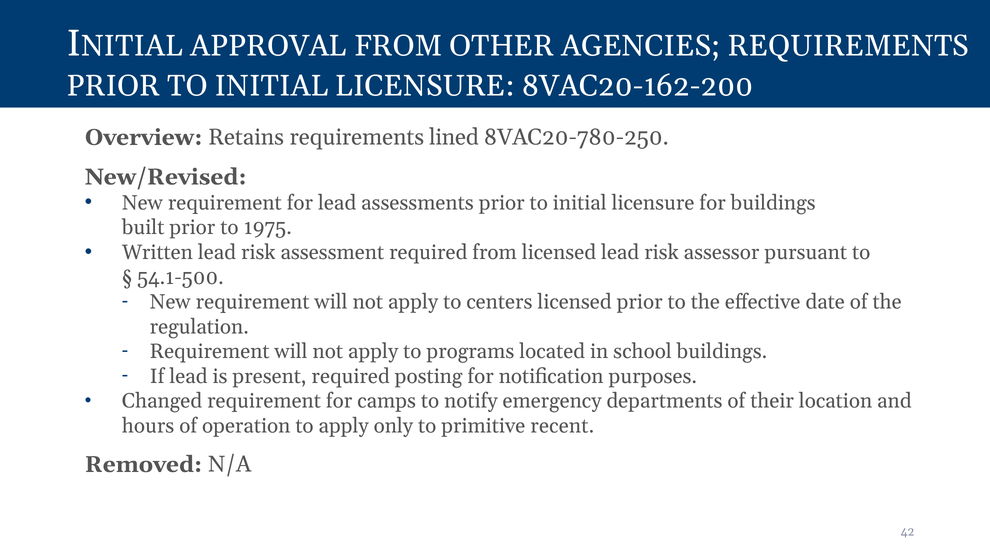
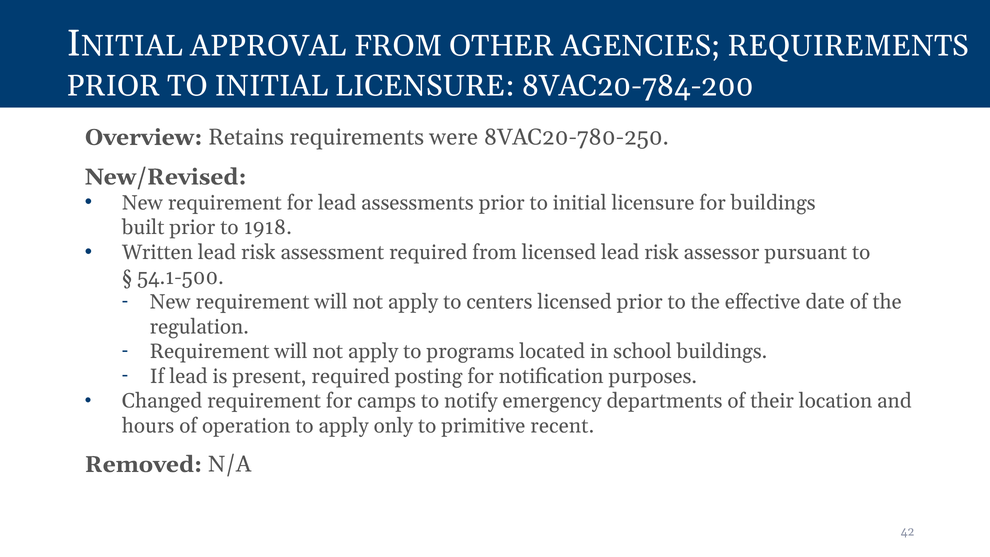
8VAC20-162-200: 8VAC20-162-200 -> 8VAC20-784-200
lined: lined -> were
1975: 1975 -> 1918
